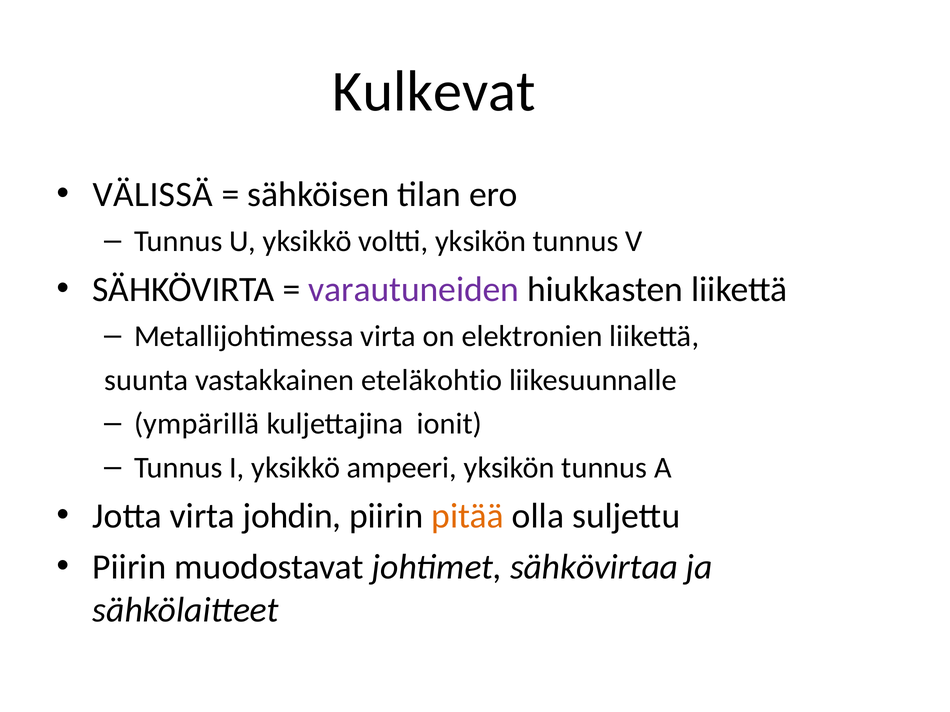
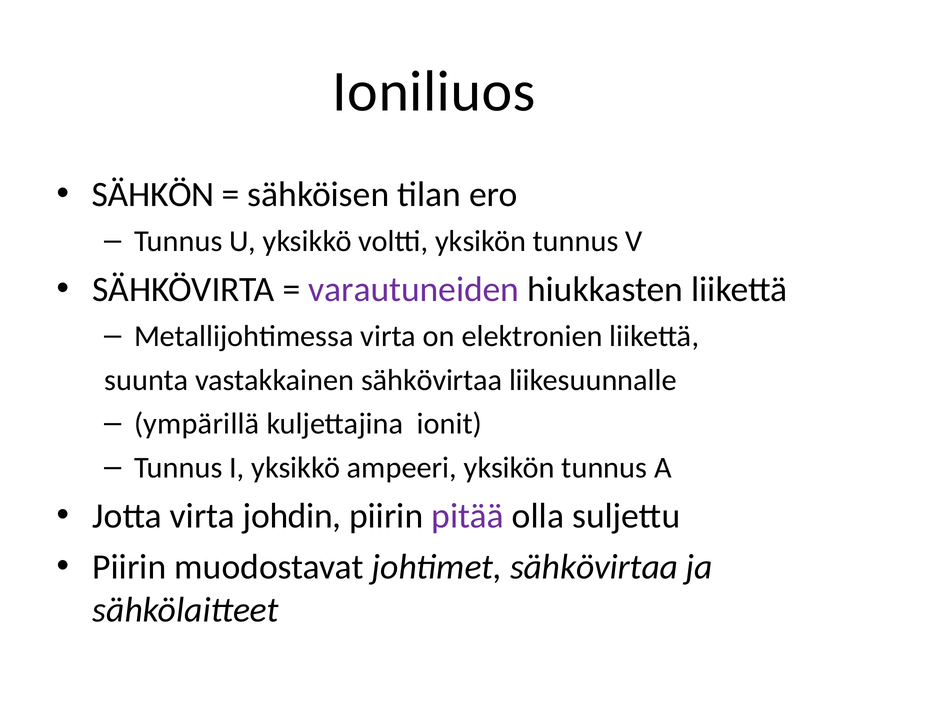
Kulkevat: Kulkevat -> Ioniliuos
VÄLISSÄ: VÄLISSÄ -> SÄHKÖN
vastakkainen eteläkohtio: eteläkohtio -> sähkövirtaa
pitää colour: orange -> purple
